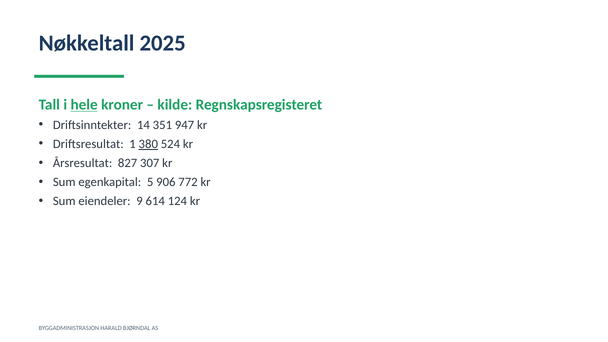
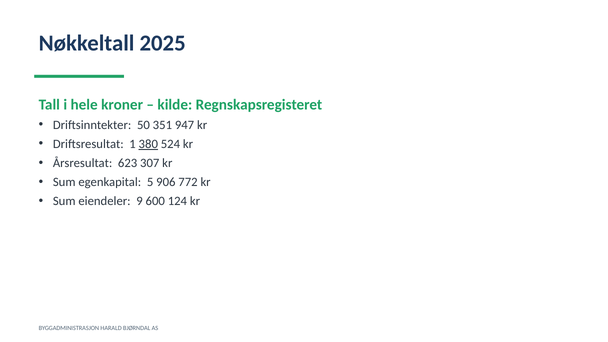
hele underline: present -> none
14: 14 -> 50
827: 827 -> 623
614: 614 -> 600
